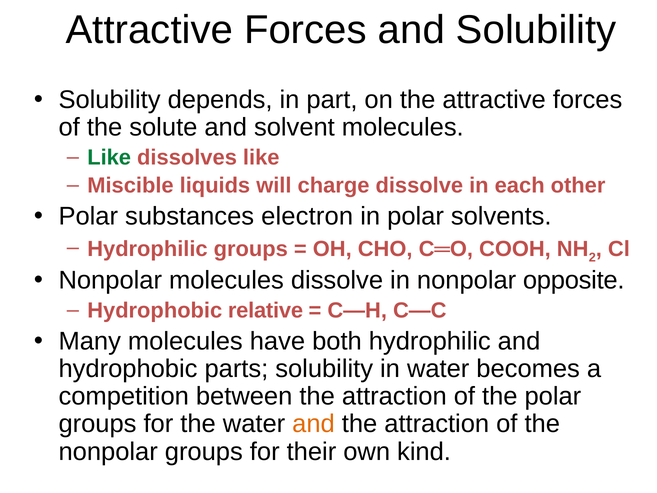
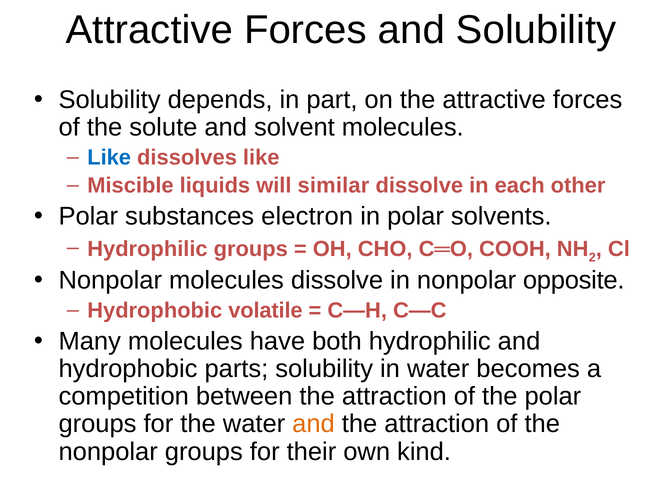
Like at (109, 157) colour: green -> blue
charge: charge -> similar
relative: relative -> volatile
